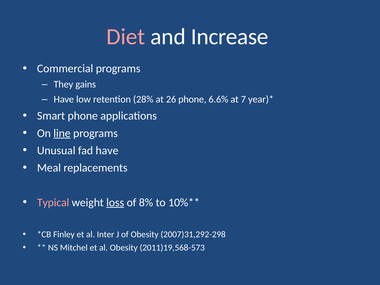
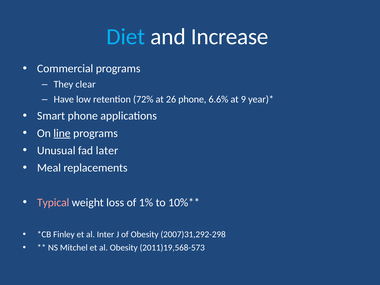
Diet colour: pink -> light blue
gains: gains -> clear
28%: 28% -> 72%
7: 7 -> 9
fad have: have -> later
loss underline: present -> none
8%: 8% -> 1%
